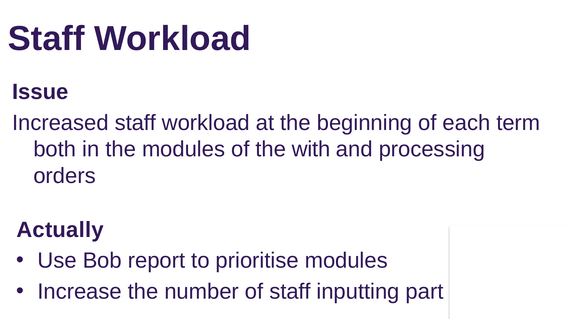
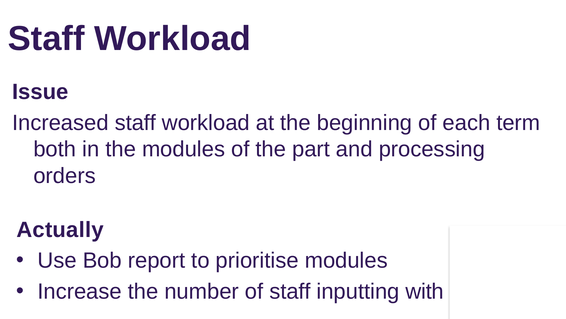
with: with -> part
part: part -> with
